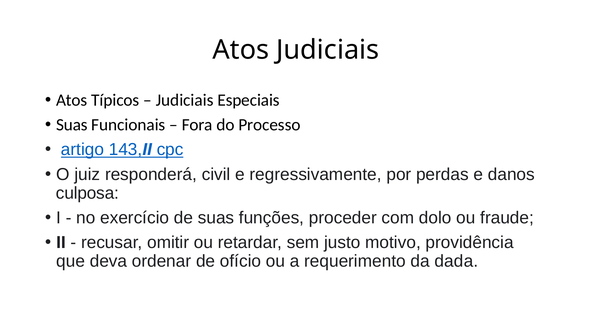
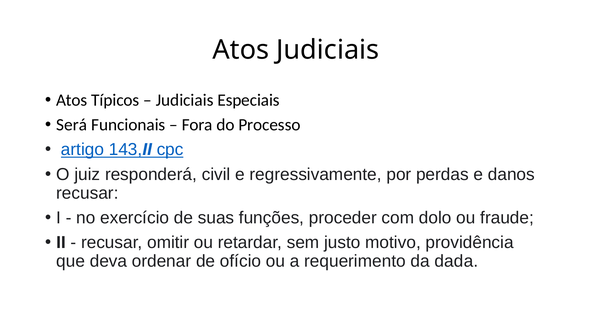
Suas at (72, 125): Suas -> Será
culposa at (87, 193): culposa -> recusar
